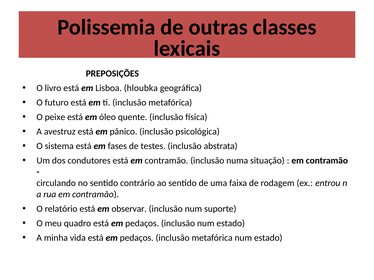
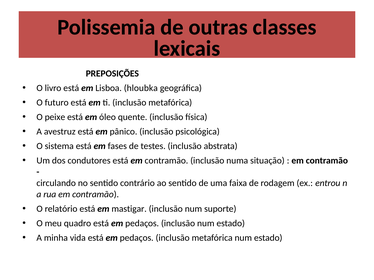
observar: observar -> mastigar
